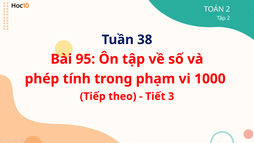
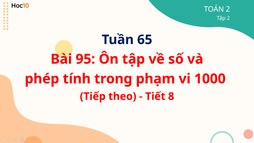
38: 38 -> 65
3: 3 -> 8
